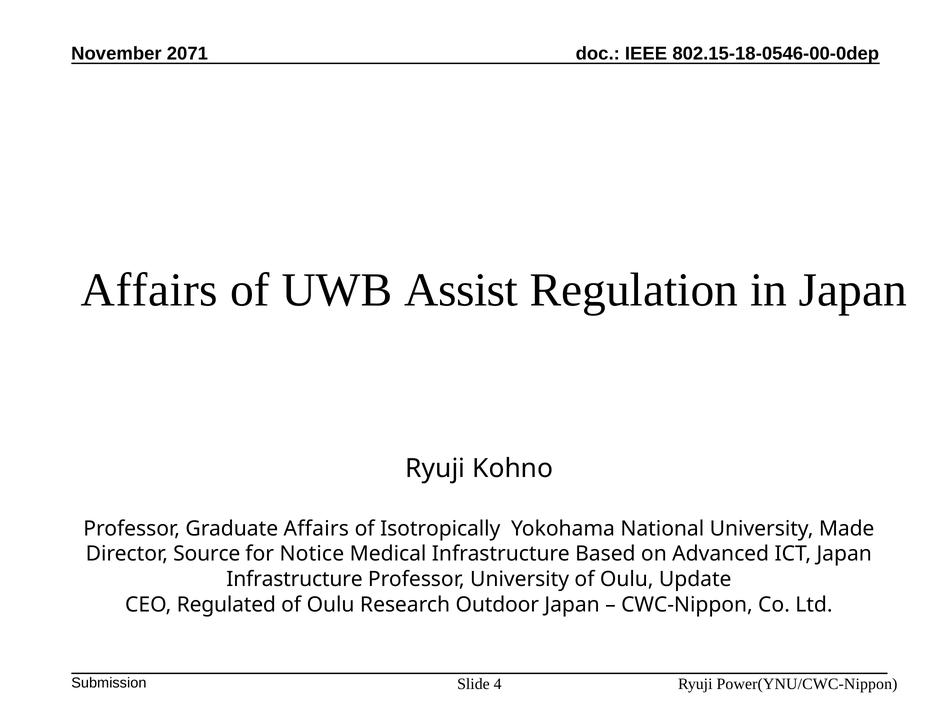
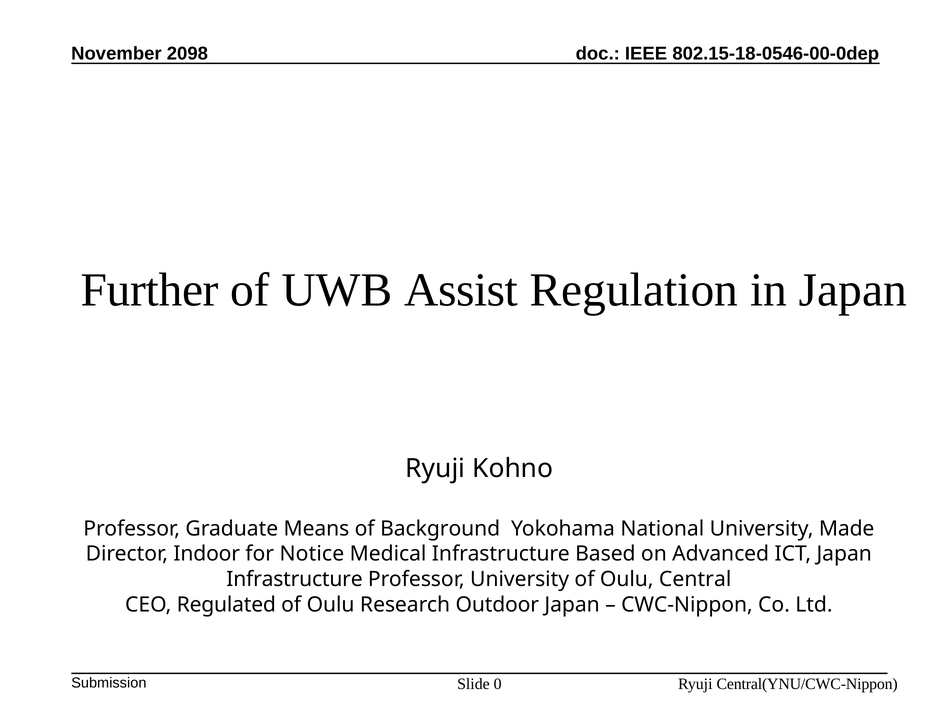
2071: 2071 -> 2098
Affairs at (149, 290): Affairs -> Further
Graduate Affairs: Affairs -> Means
Isotropically: Isotropically -> Background
Source: Source -> Indoor
Update: Update -> Central
4: 4 -> 0
Power(YNU/CWC-Nippon: Power(YNU/CWC-Nippon -> Central(YNU/CWC-Nippon
